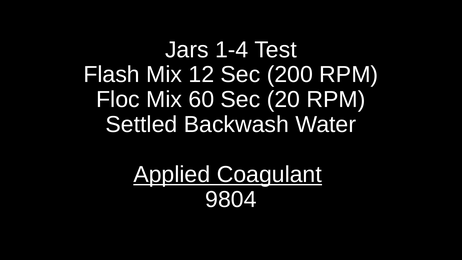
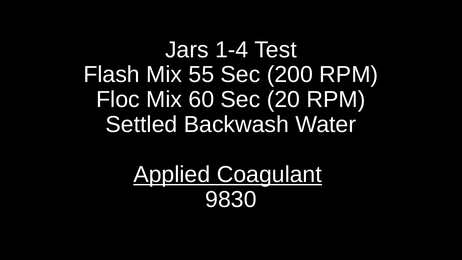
12: 12 -> 55
9804: 9804 -> 9830
